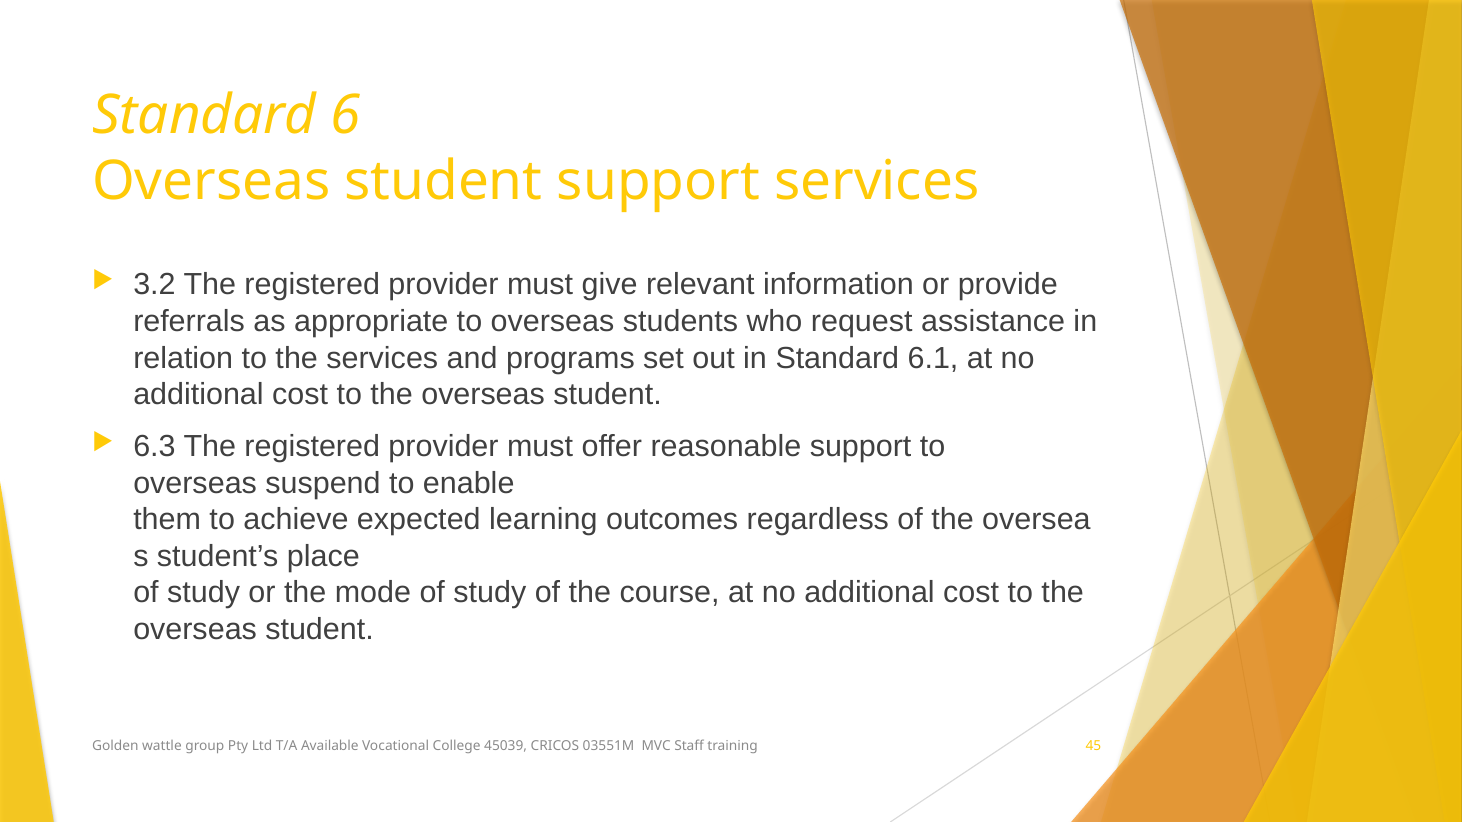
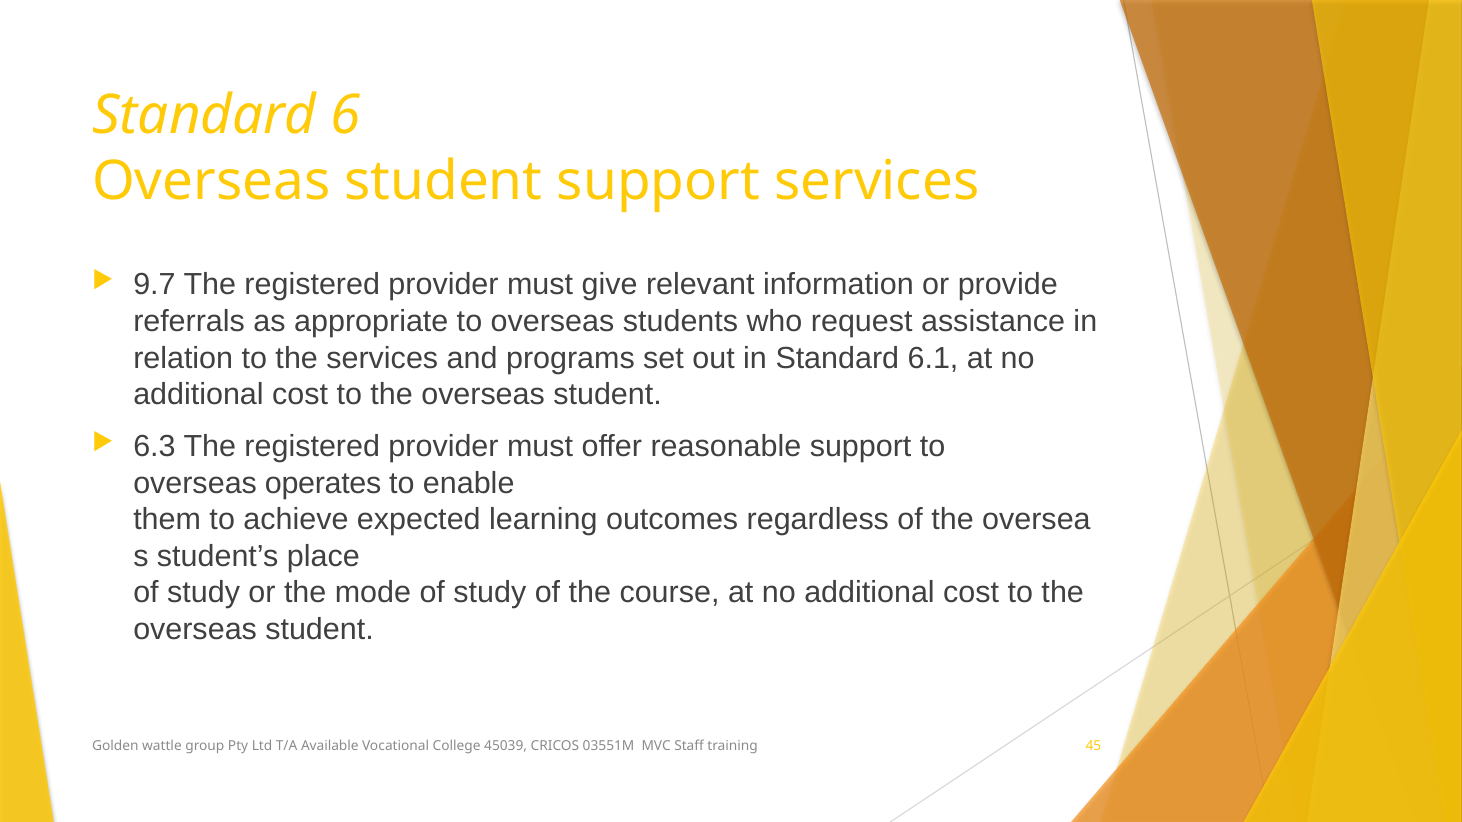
3.2: 3.2 -> 9.7
suspend: suspend -> operates
